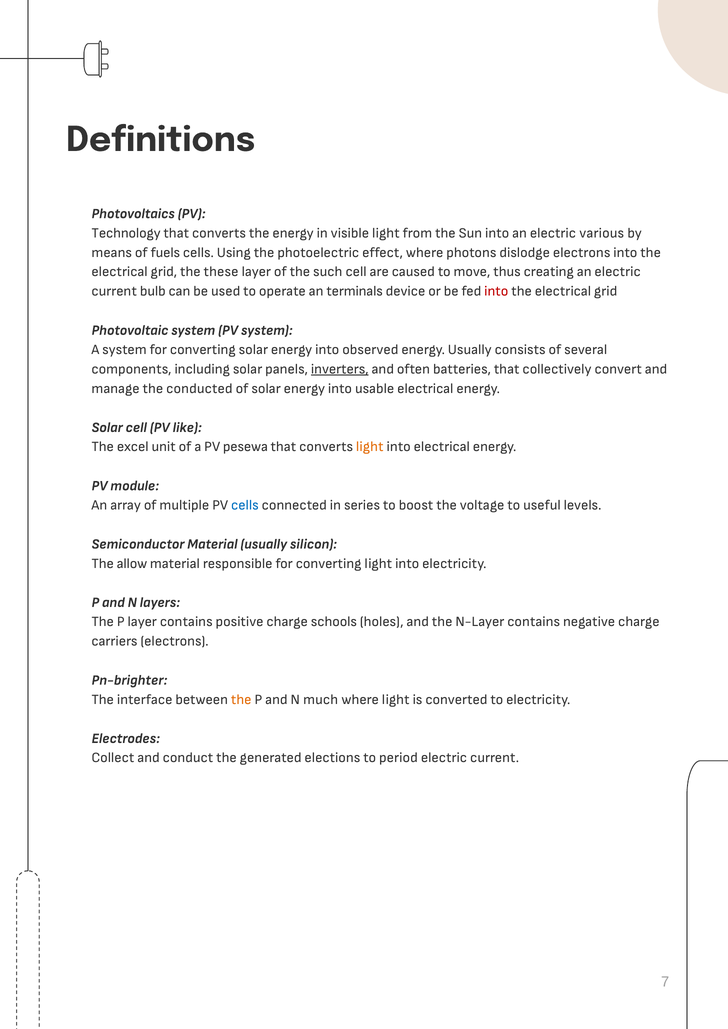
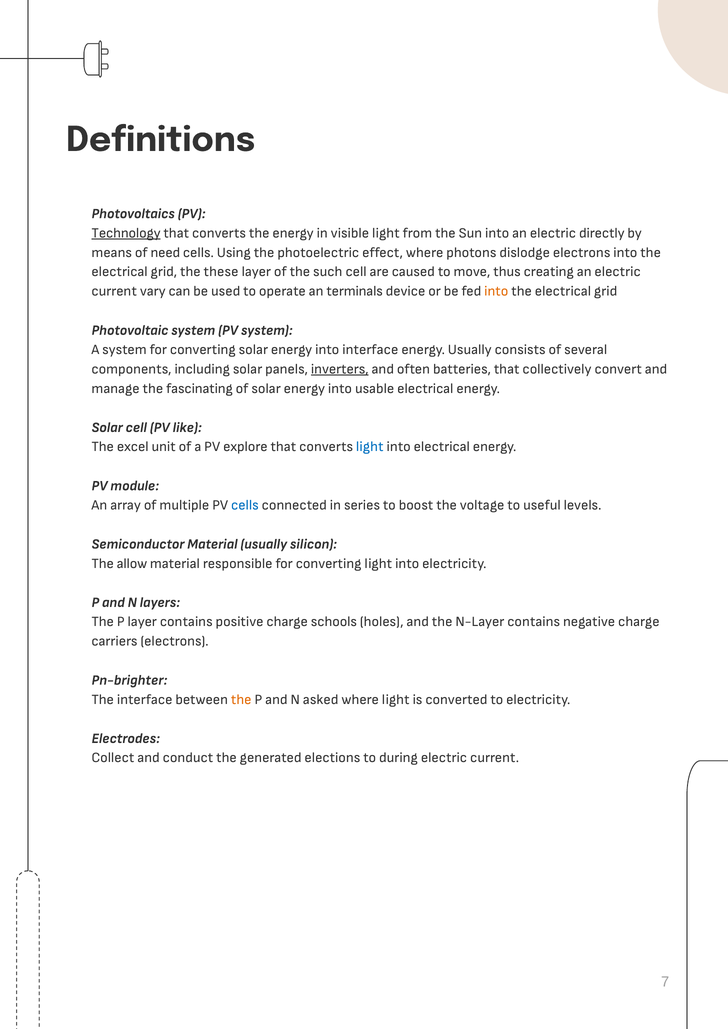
Technology underline: none -> present
various: various -> directly
fuels: fuels -> need
bulb: bulb -> vary
into at (496, 291) colour: red -> orange
into observed: observed -> interface
conducted: conducted -> fascinating
pesewa: pesewa -> explore
light at (370, 447) colour: orange -> blue
much: much -> asked
period: period -> during
